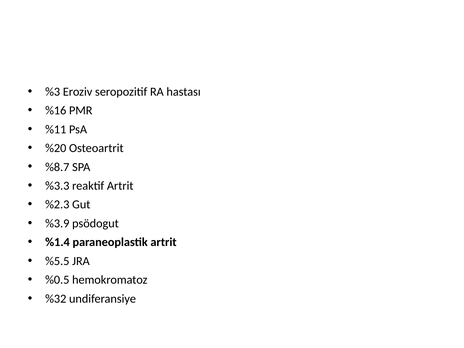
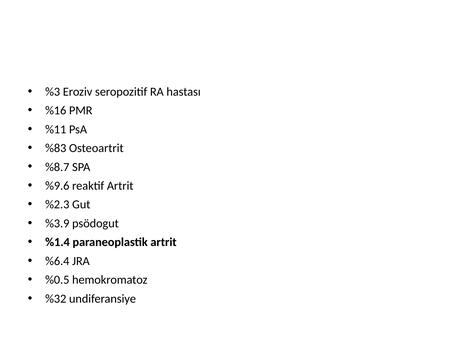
%20: %20 -> %83
%3.3: %3.3 -> %9.6
%5.5: %5.5 -> %6.4
